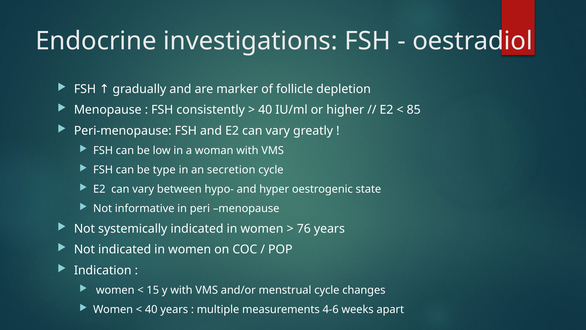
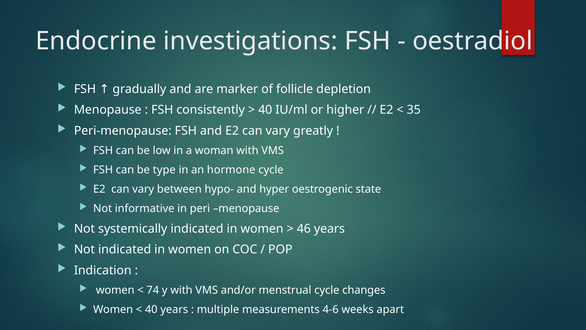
85: 85 -> 35
secretion: secretion -> hormone
76: 76 -> 46
15: 15 -> 74
